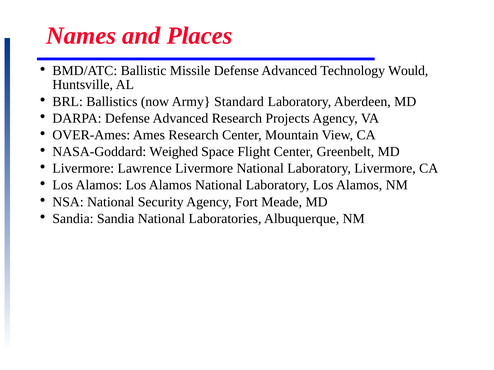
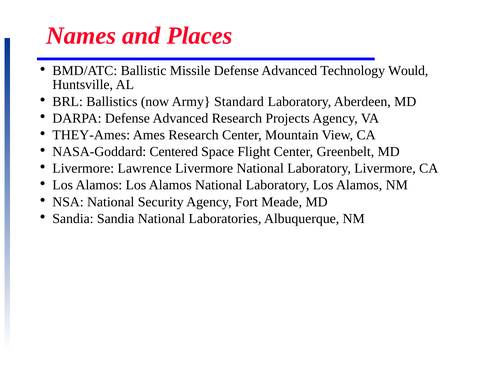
OVER-Ames: OVER-Ames -> THEY-Ames
Weighed: Weighed -> Centered
